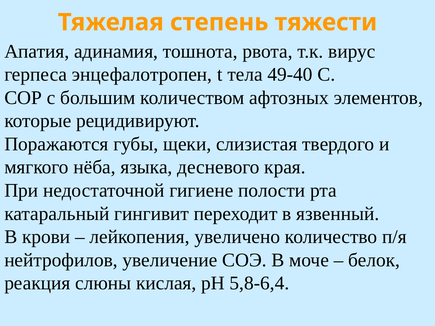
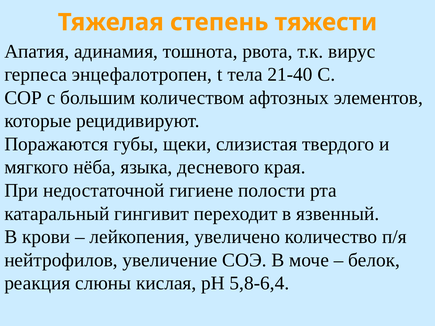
49-40: 49-40 -> 21-40
